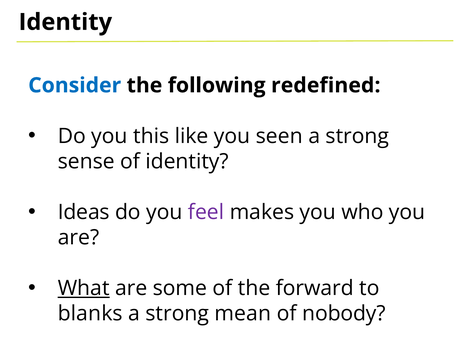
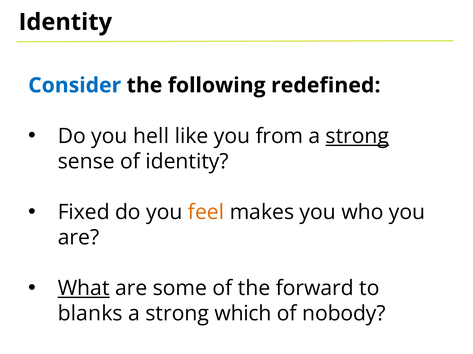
this: this -> hell
seen: seen -> from
strong at (357, 136) underline: none -> present
Ideas: Ideas -> Fixed
feel colour: purple -> orange
mean: mean -> which
